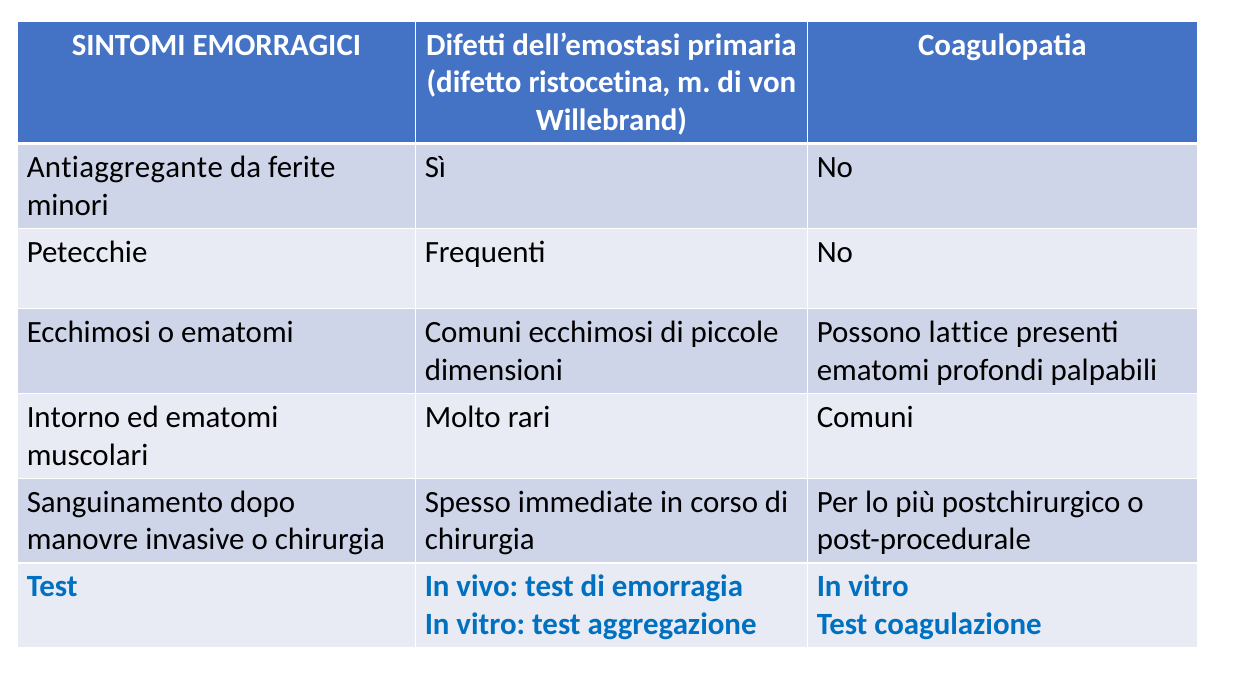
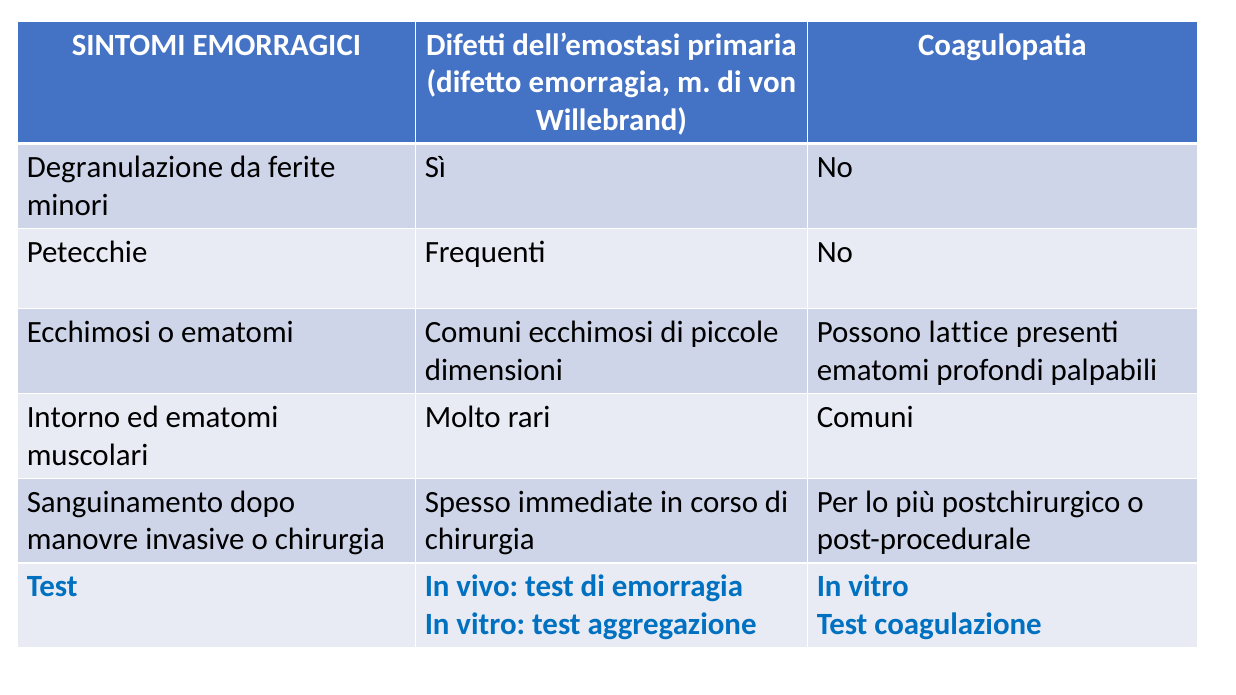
difetto ristocetina: ristocetina -> emorragia
Antiaggregante: Antiaggregante -> Degranulazione
